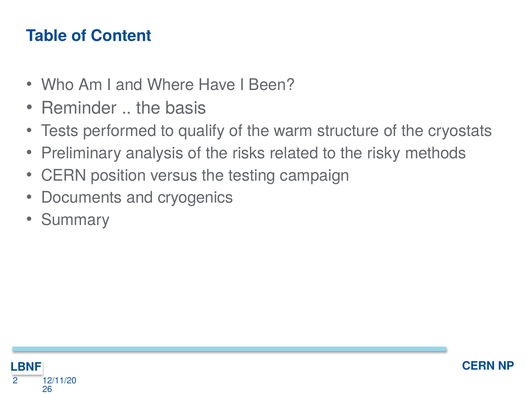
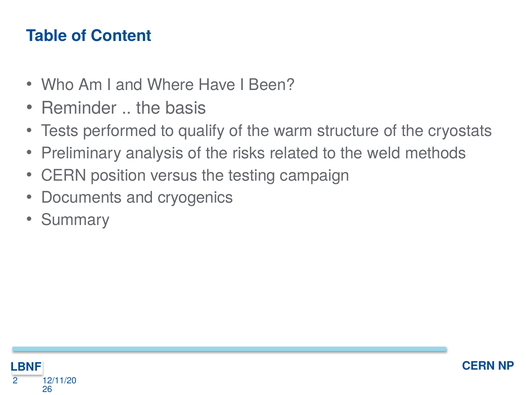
risky: risky -> weld
